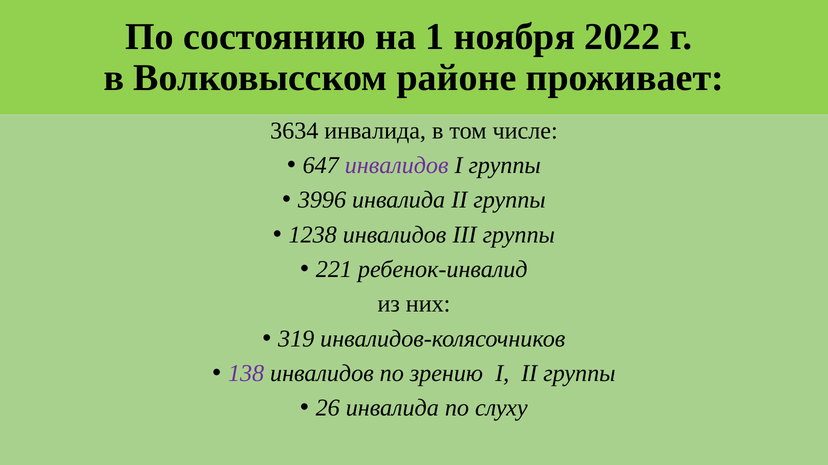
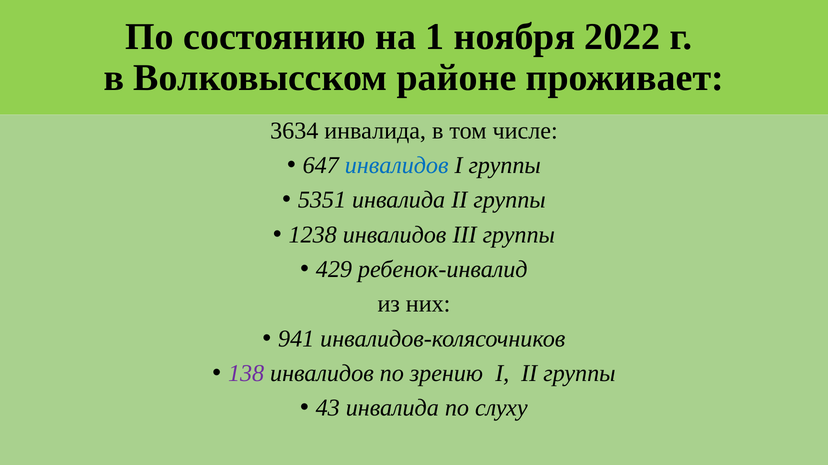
инвалидов at (397, 166) colour: purple -> blue
3996: 3996 -> 5351
221: 221 -> 429
319: 319 -> 941
26: 26 -> 43
